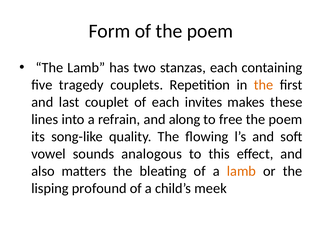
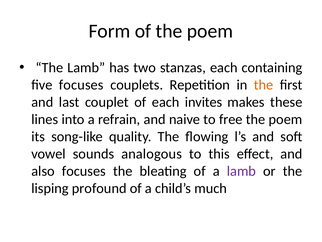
five tragedy: tragedy -> focuses
along: along -> naive
also matters: matters -> focuses
lamb at (241, 171) colour: orange -> purple
meek: meek -> much
